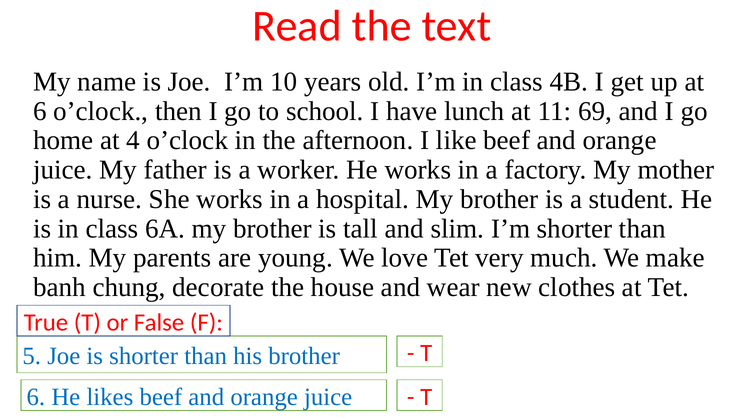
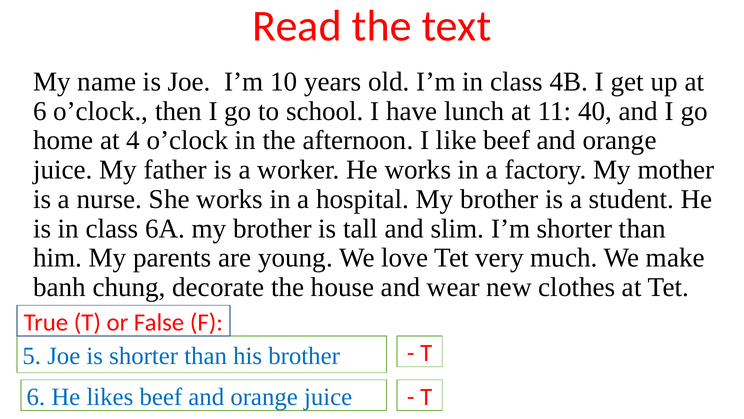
69: 69 -> 40
